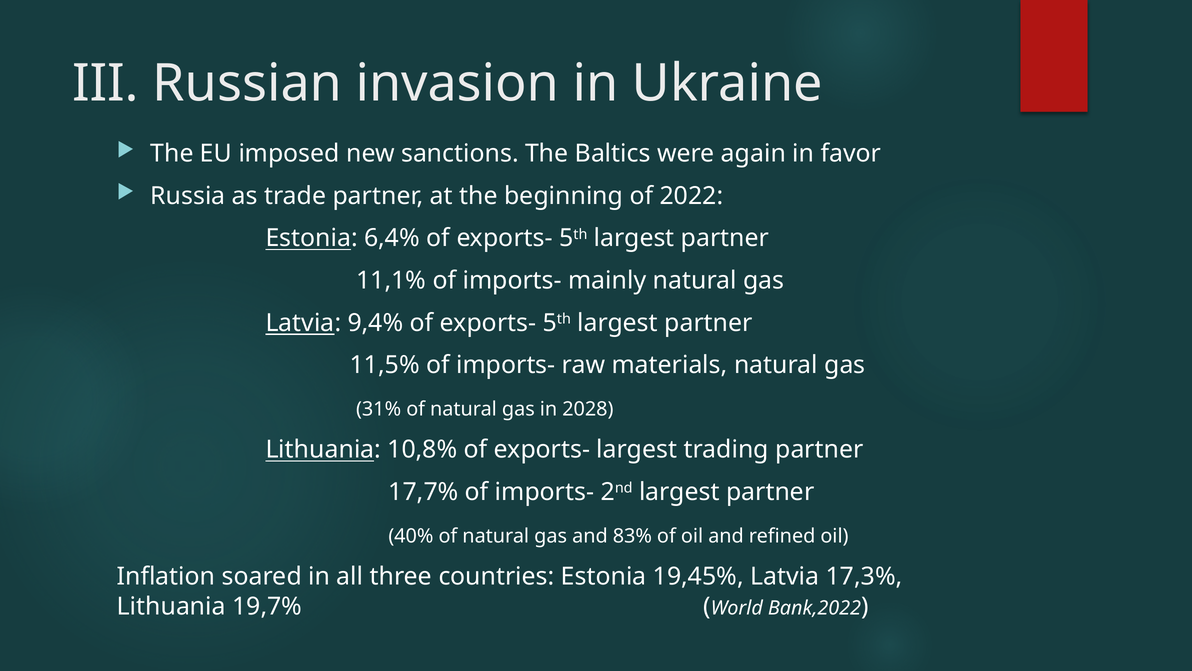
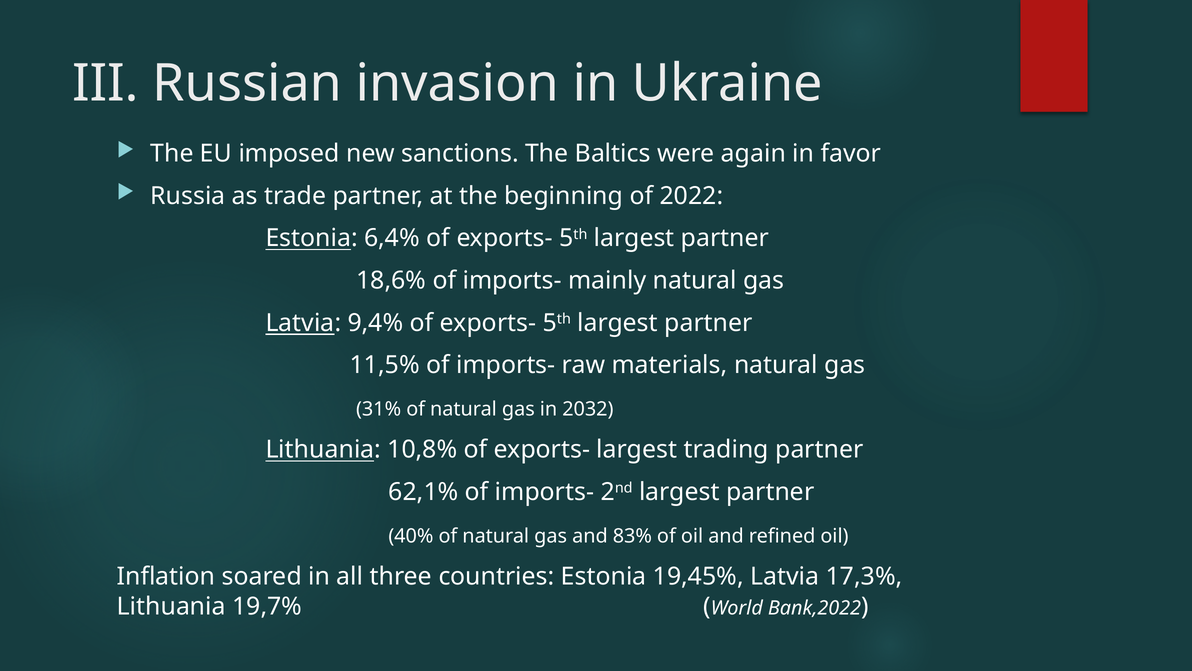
11,1%: 11,1% -> 18,6%
2028: 2028 -> 2032
17,7%: 17,7% -> 62,1%
